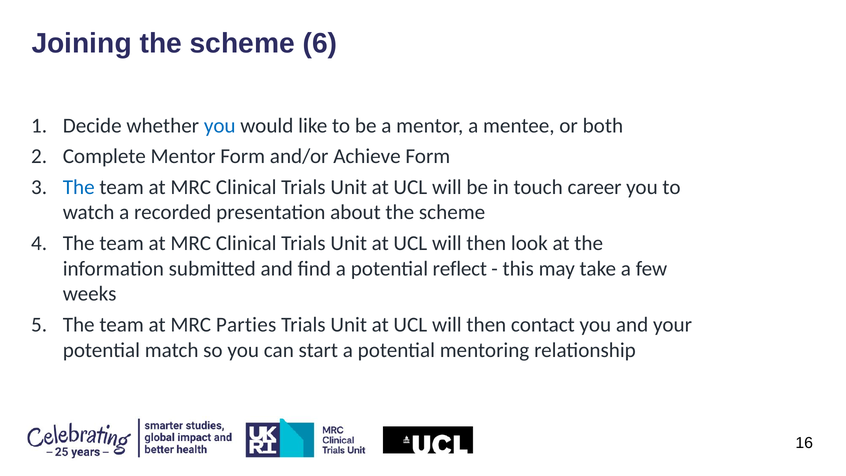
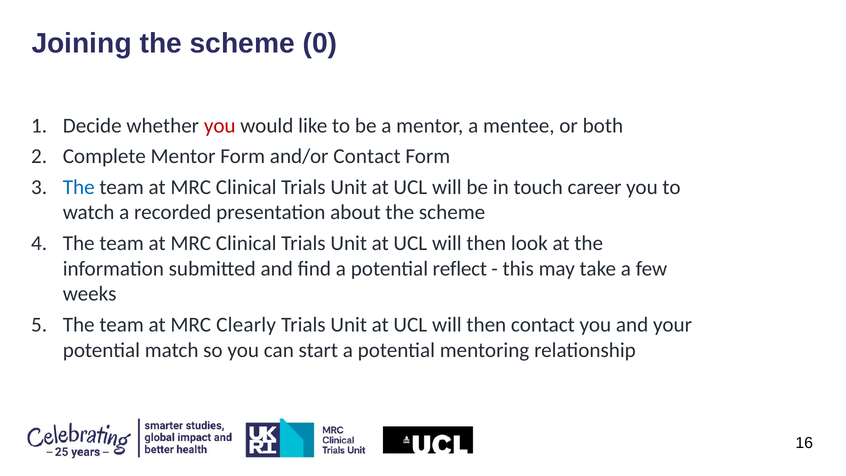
6: 6 -> 0
you at (220, 126) colour: blue -> red
and/or Achieve: Achieve -> Contact
Parties: Parties -> Clearly
